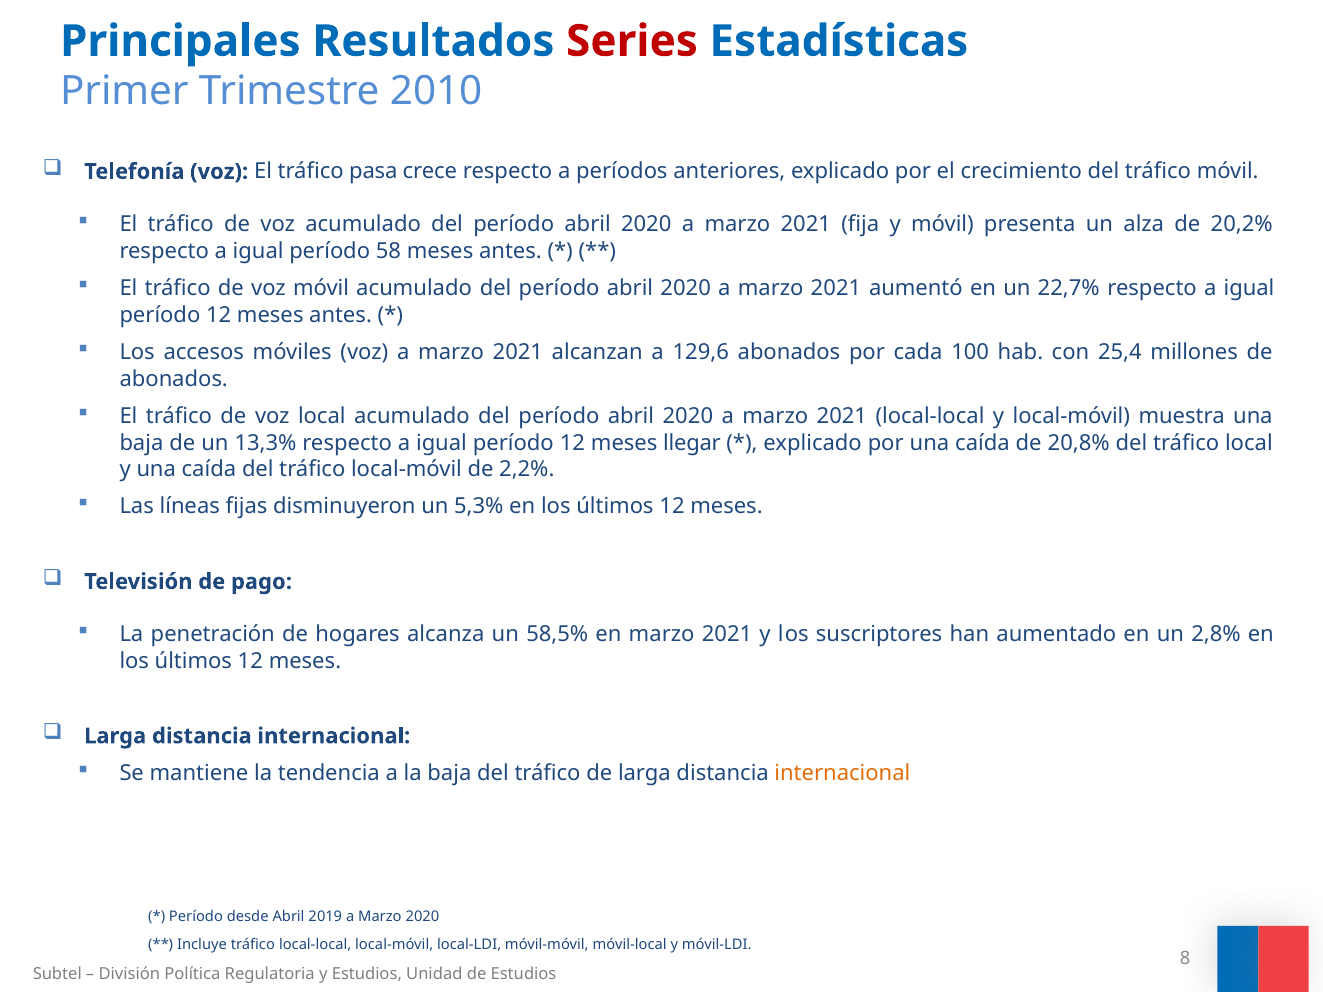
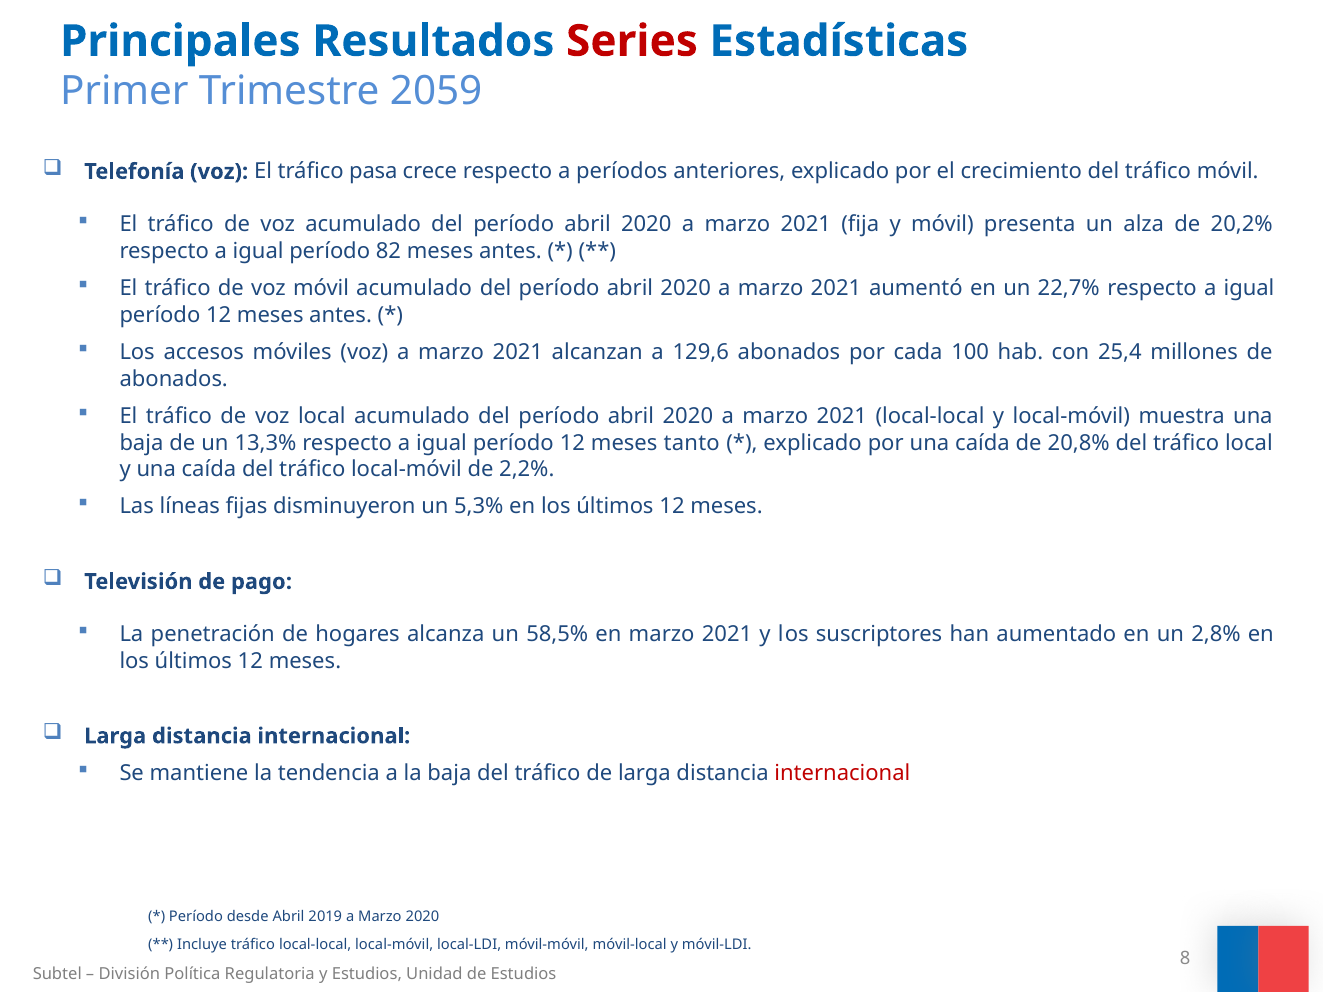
2010: 2010 -> 2059
58: 58 -> 82
llegar: llegar -> tanto
internacional at (842, 774) colour: orange -> red
